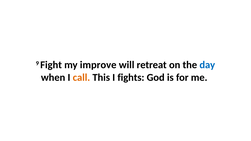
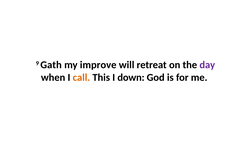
Fight: Fight -> Gath
day colour: blue -> purple
fights: fights -> down
